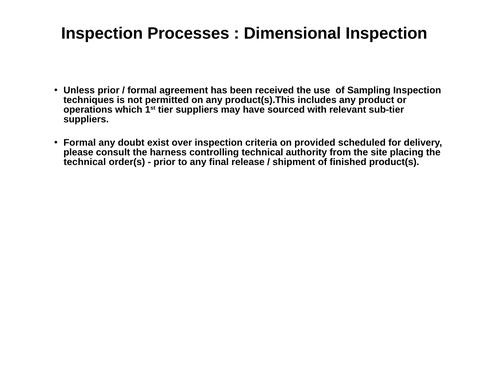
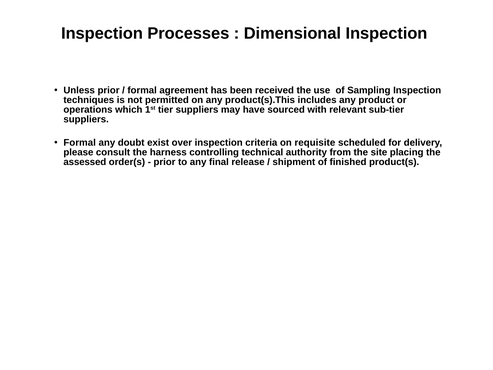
provided: provided -> requisite
technical at (85, 162): technical -> assessed
